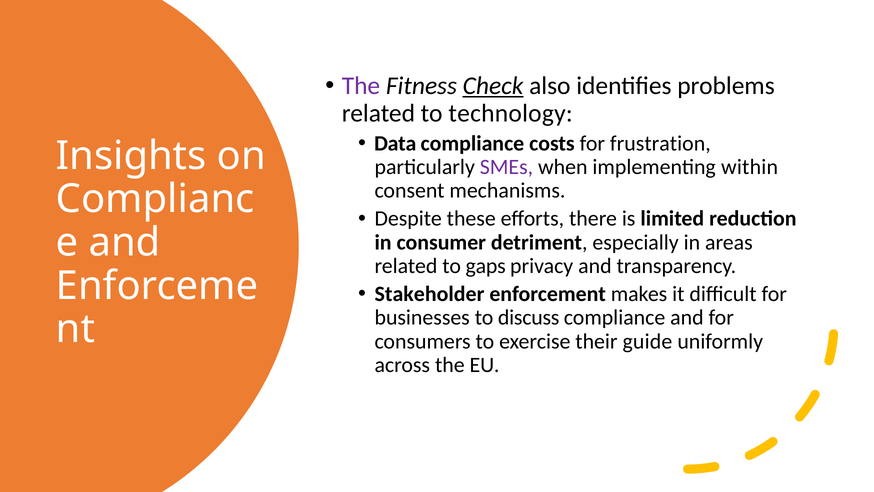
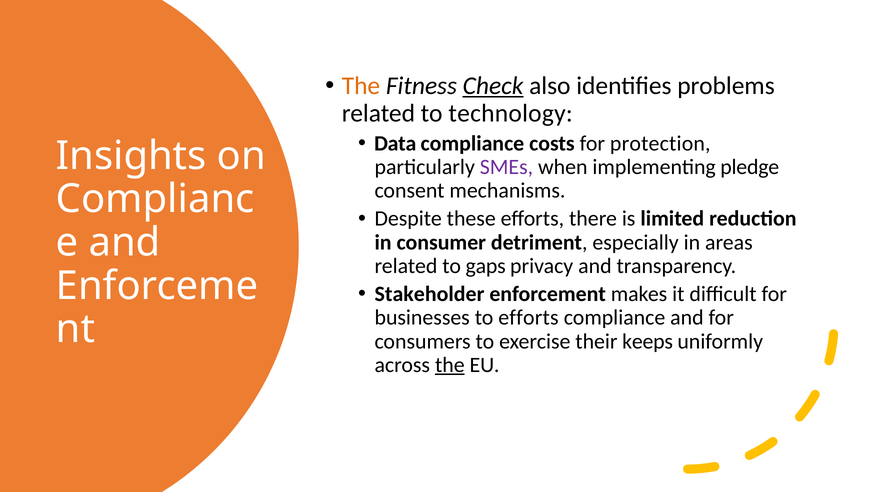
The at (361, 86) colour: purple -> orange
frustration: frustration -> protection
within: within -> pledge
to discuss: discuss -> efforts
guide: guide -> keeps
the at (450, 365) underline: none -> present
